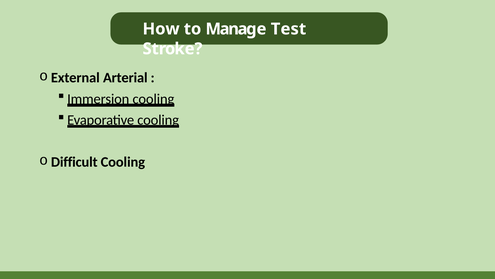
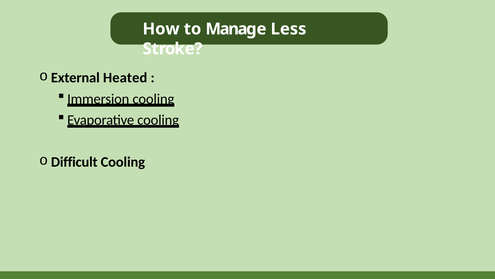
Test: Test -> Less
Arterial: Arterial -> Heated
